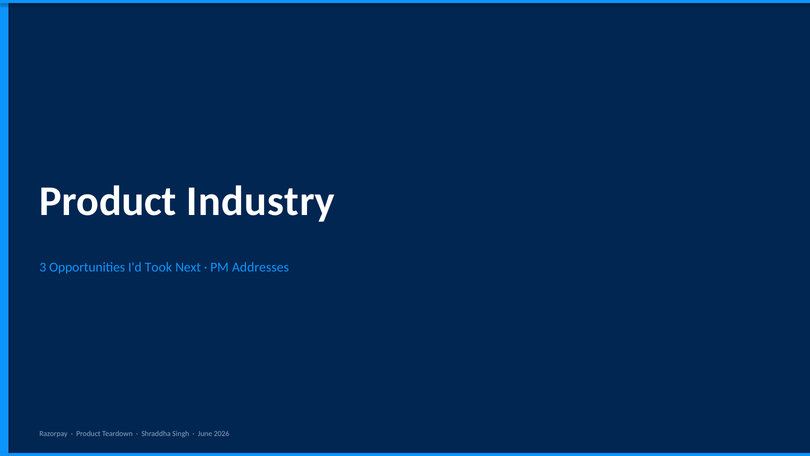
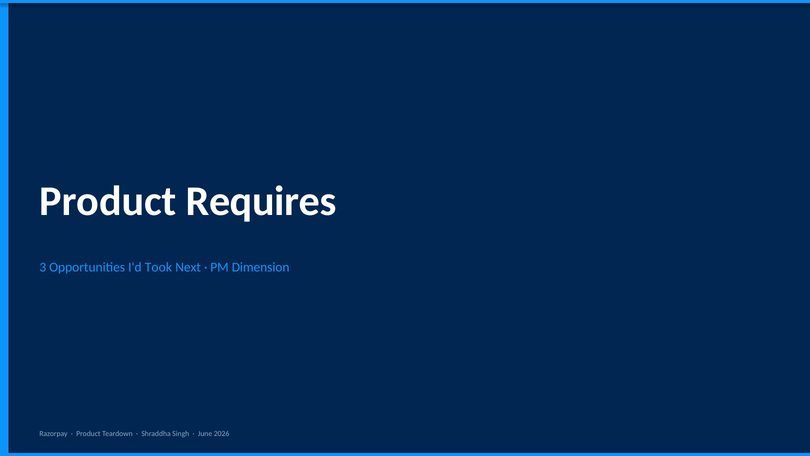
Industry: Industry -> Requires
Addresses: Addresses -> Dimension
